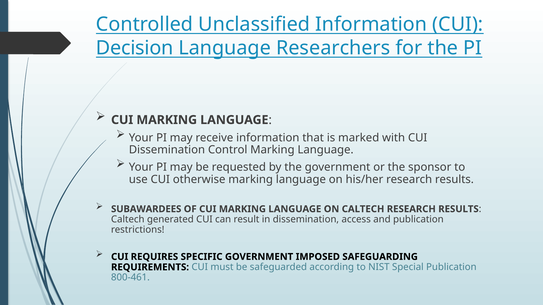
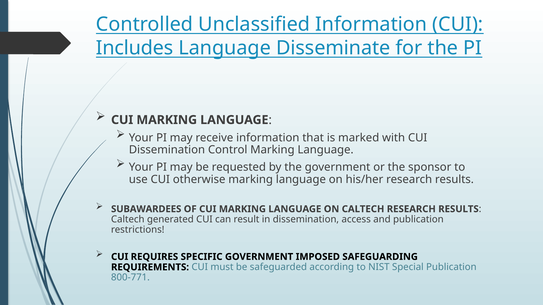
Decision: Decision -> Includes
Researchers: Researchers -> Disseminate
800-461: 800-461 -> 800-771
